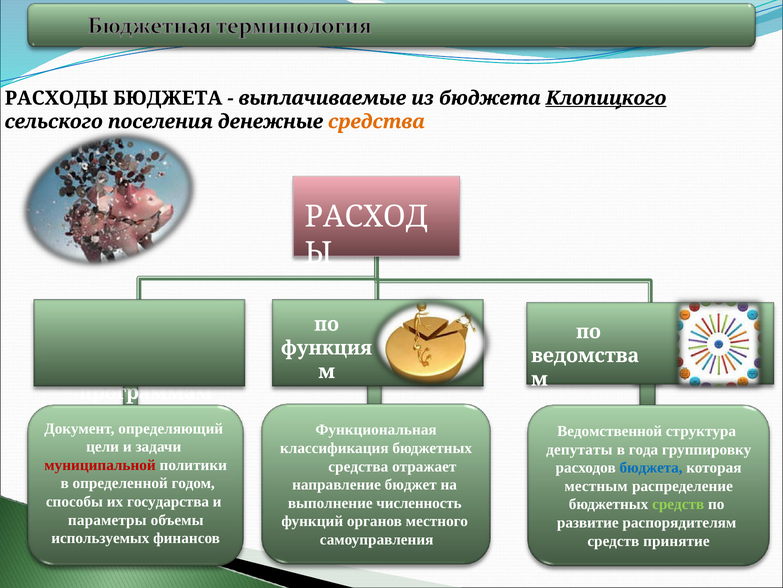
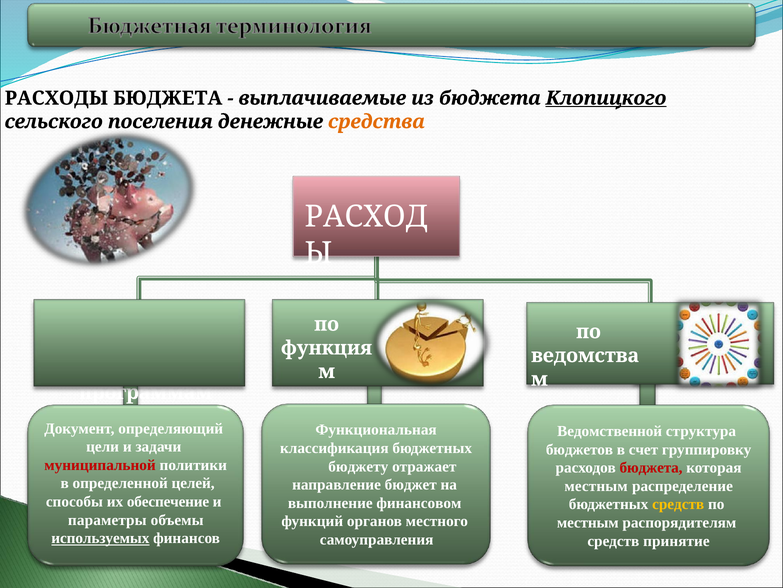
депутаты: депутаты -> бюджетов
года: года -> счет
средства at (358, 466): средства -> бюджету
бюджета at (651, 467) colour: blue -> red
годом: годом -> целей
государства: государства -> обеспечение
численность: численность -> финансовом
средств at (678, 504) colour: light green -> yellow
развитие at (588, 522): развитие -> местным
используемых underline: none -> present
